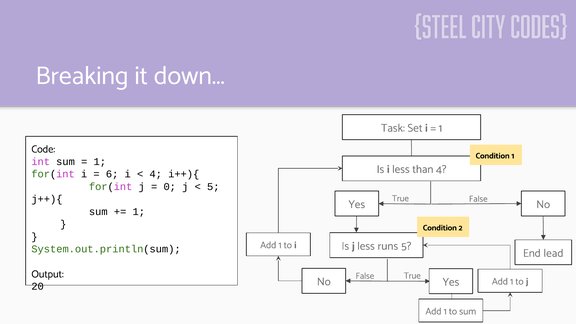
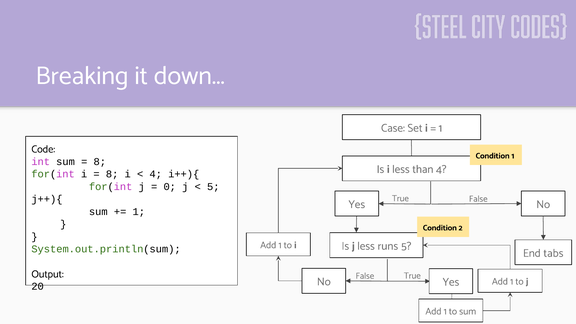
Task: Task -> Case
1 at (100, 162): 1 -> 8
6 at (112, 174): 6 -> 8
lead: lead -> tabs
